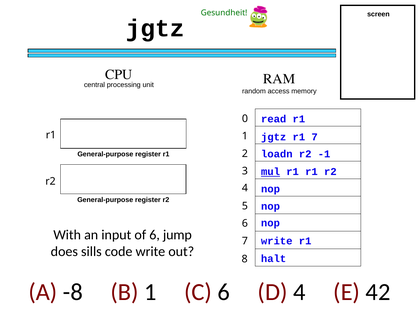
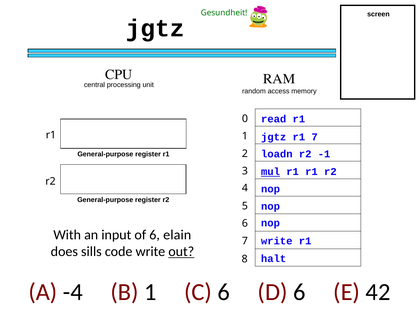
jump: jump -> elain
out underline: none -> present
-8: -8 -> -4
D 4: 4 -> 6
